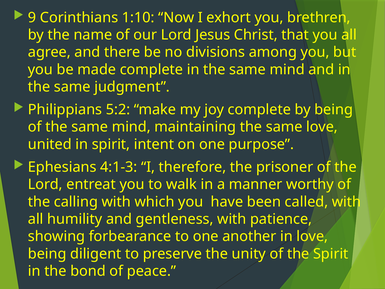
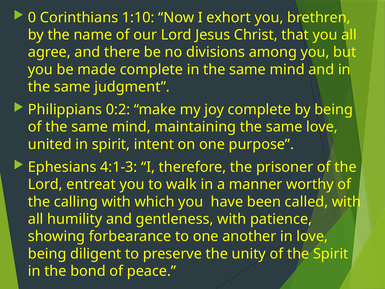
9: 9 -> 0
5:2: 5:2 -> 0:2
